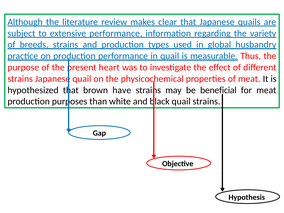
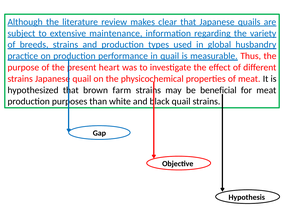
extensive performance: performance -> maintenance
have: have -> farm
